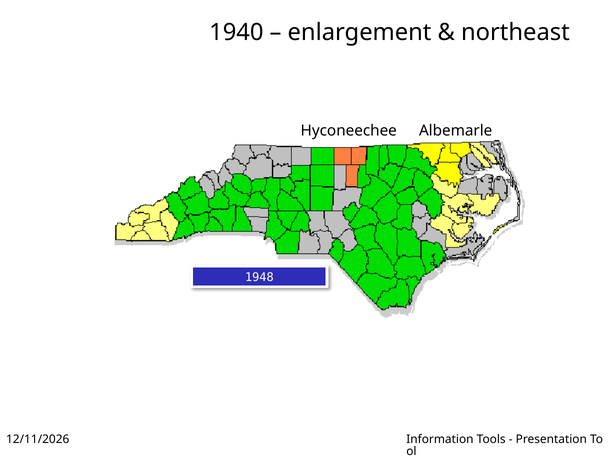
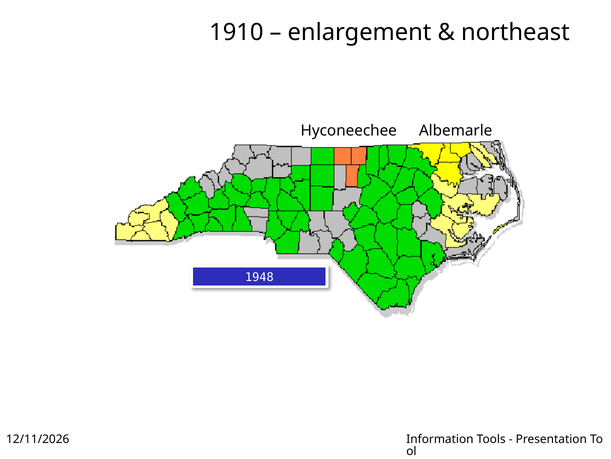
1940: 1940 -> 1910
